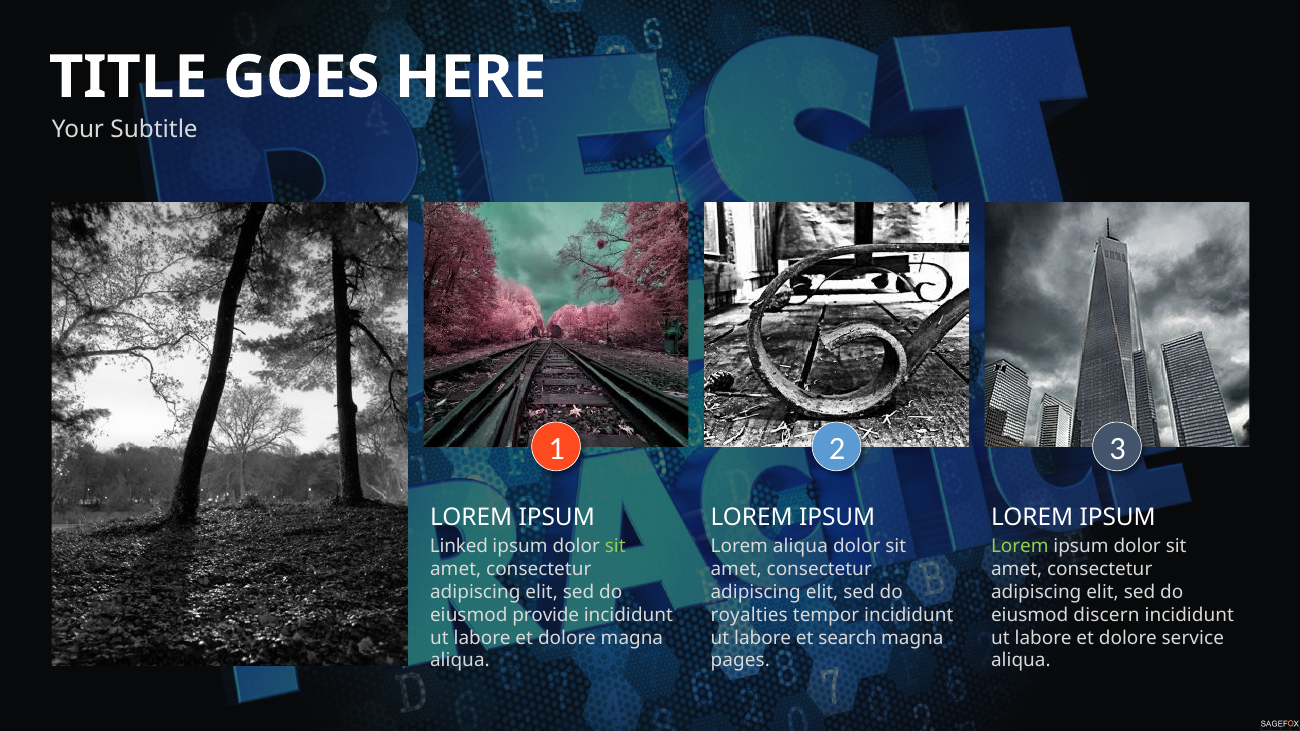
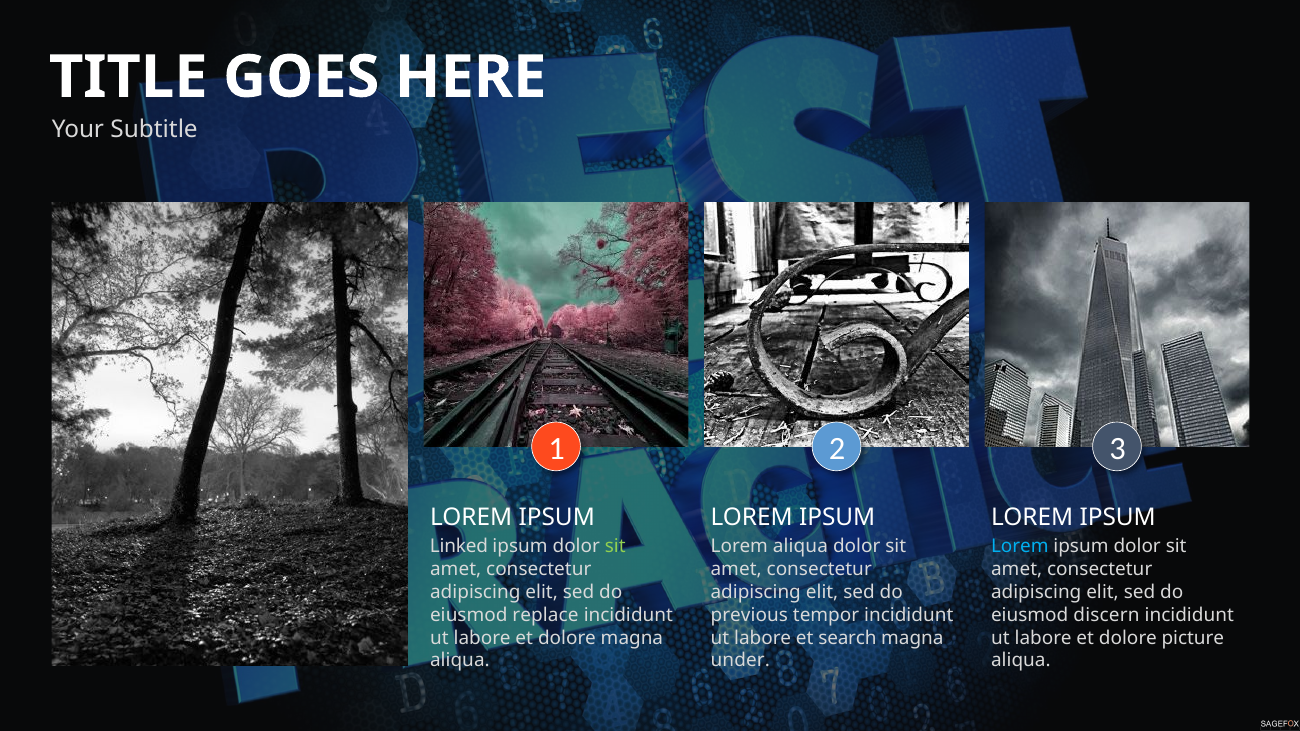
Lorem at (1020, 547) colour: light green -> light blue
provide: provide -> replace
royalties: royalties -> previous
service: service -> picture
pages: pages -> under
